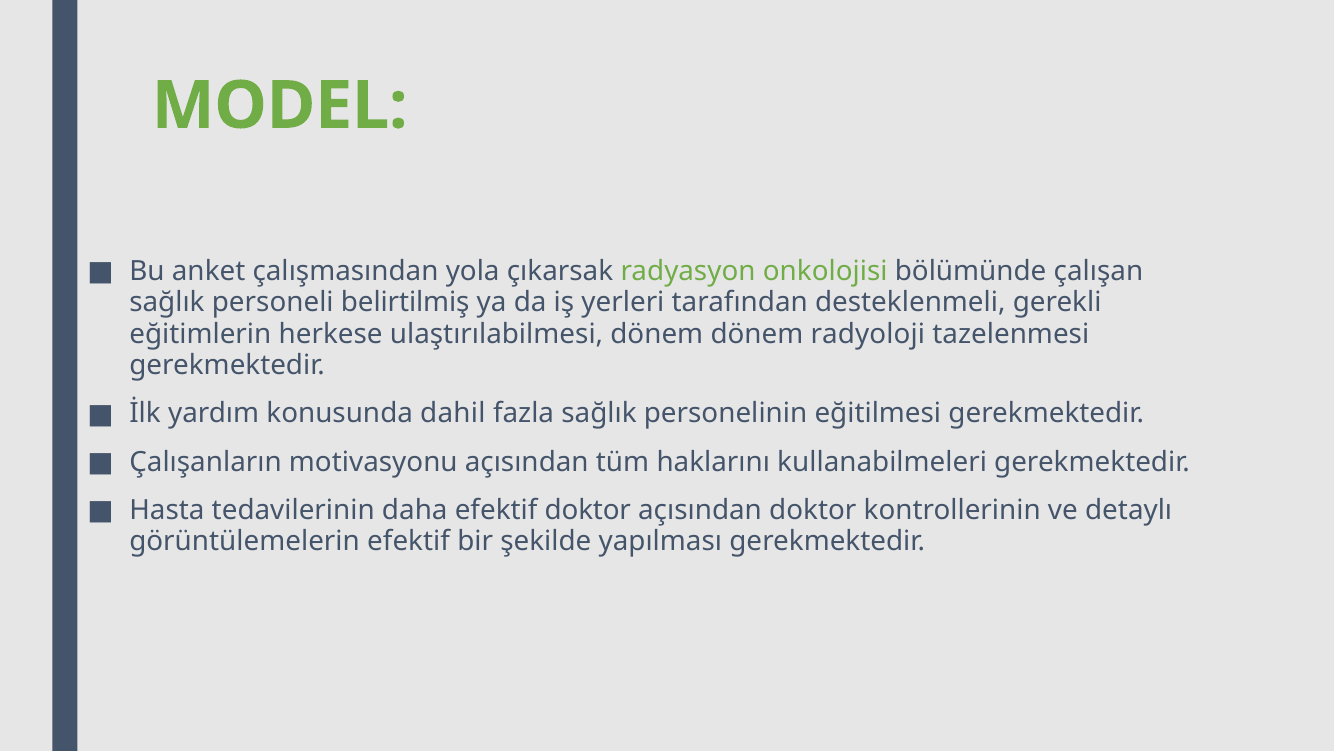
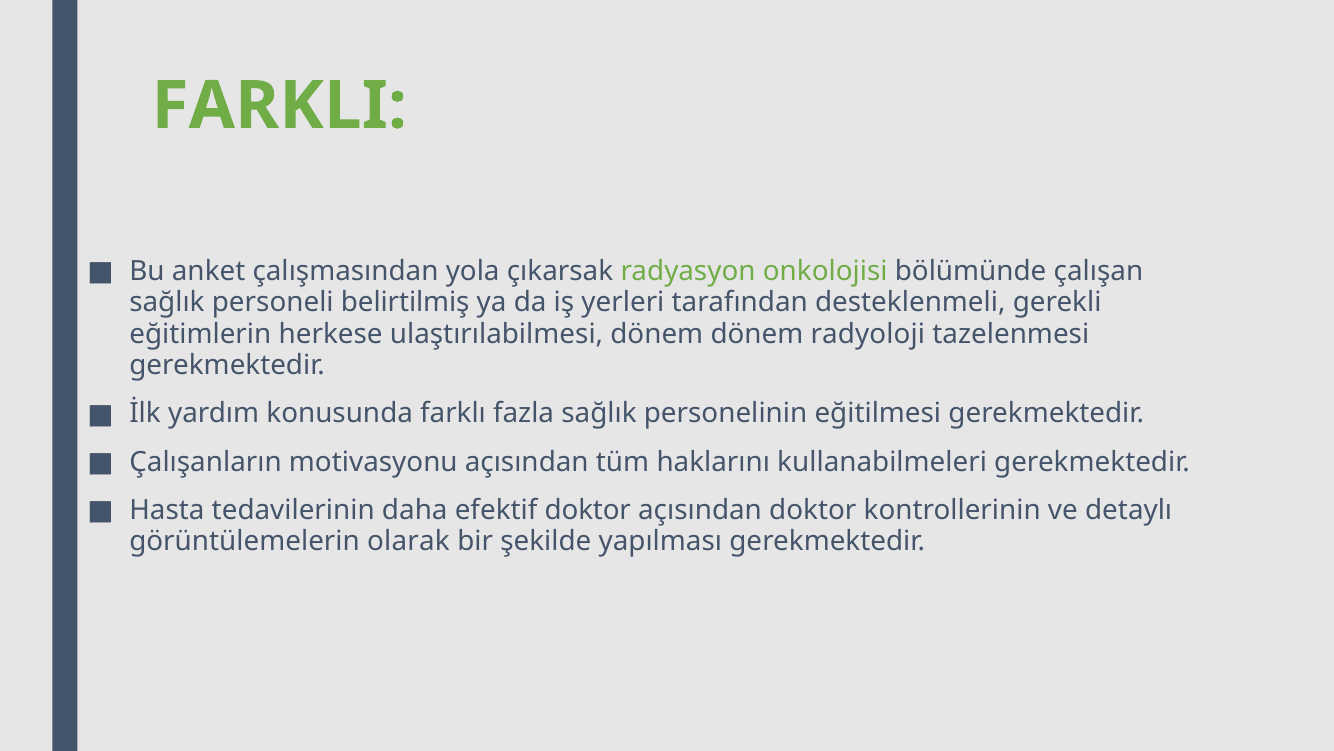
MODEL: MODEL -> FARKLI
dahil: dahil -> farklı
görüntülemelerin efektif: efektif -> olarak
